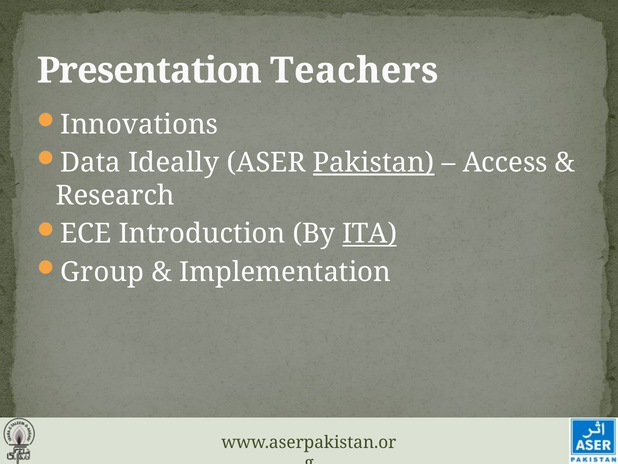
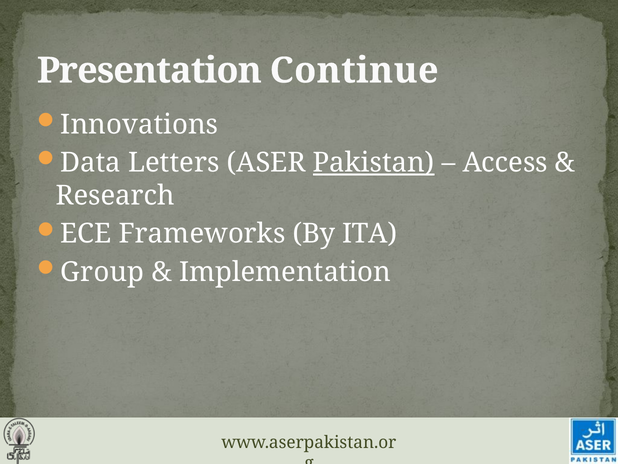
Teachers: Teachers -> Continue
Ideally: Ideally -> Letters
Introduction: Introduction -> Frameworks
ITA underline: present -> none
